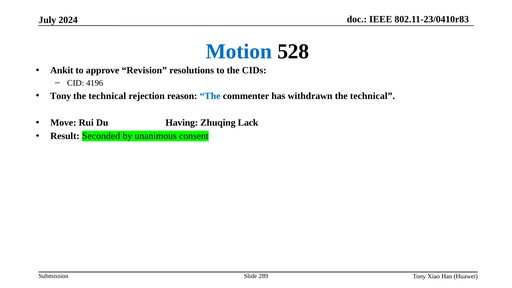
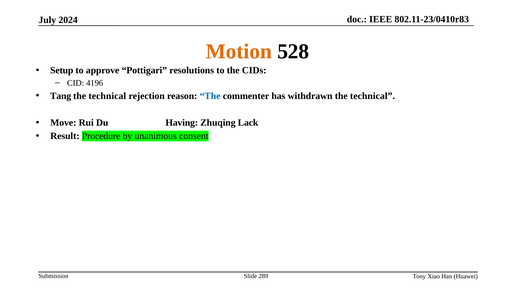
Motion colour: blue -> orange
Ankit: Ankit -> Setup
Revision: Revision -> Pottigari
Tony at (61, 96): Tony -> Tang
Seconded: Seconded -> Procedure
